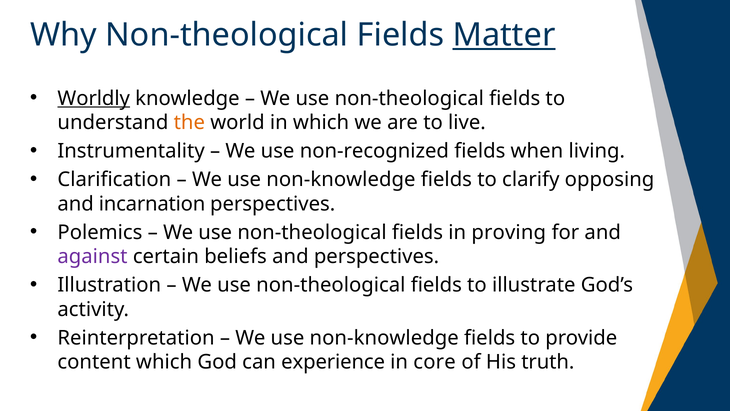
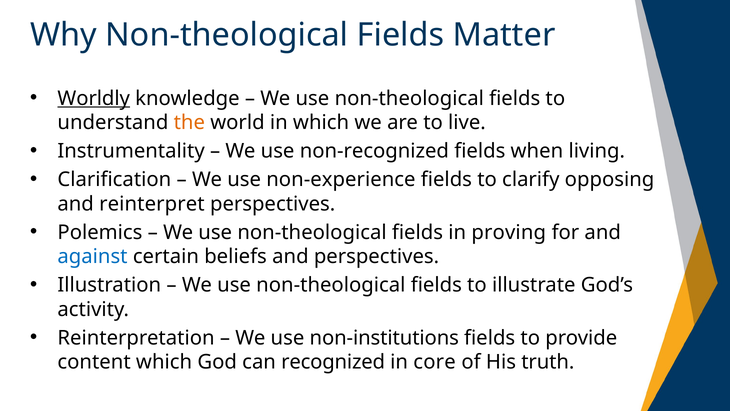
Matter underline: present -> none
non-knowledge at (341, 179): non-knowledge -> non-experience
incarnation: incarnation -> reinterpret
against colour: purple -> blue
non-knowledge at (384, 338): non-knowledge -> non-institutions
experience: experience -> recognized
